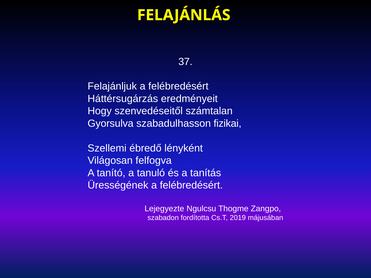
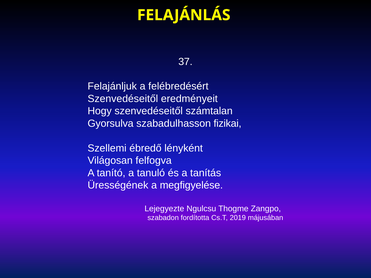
Háttérsugárzás at (123, 99): Háttérsugárzás -> Szenvedéseitől
Ürességének a felébredésért: felébredésért -> megfigyelése
